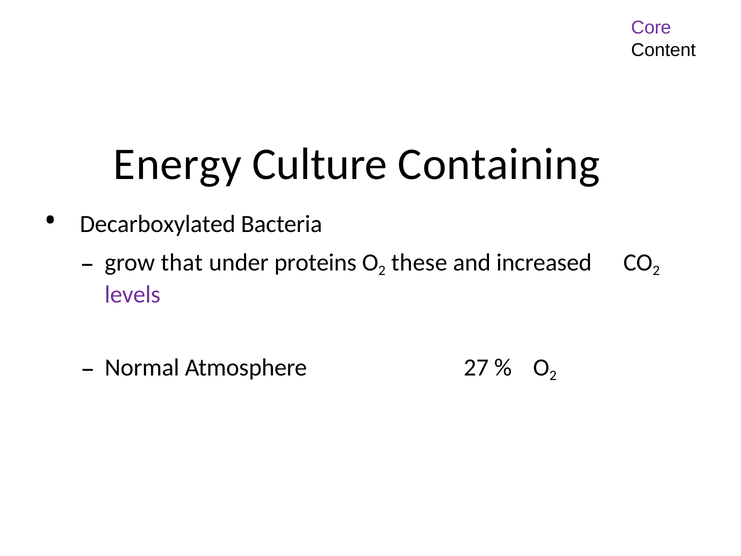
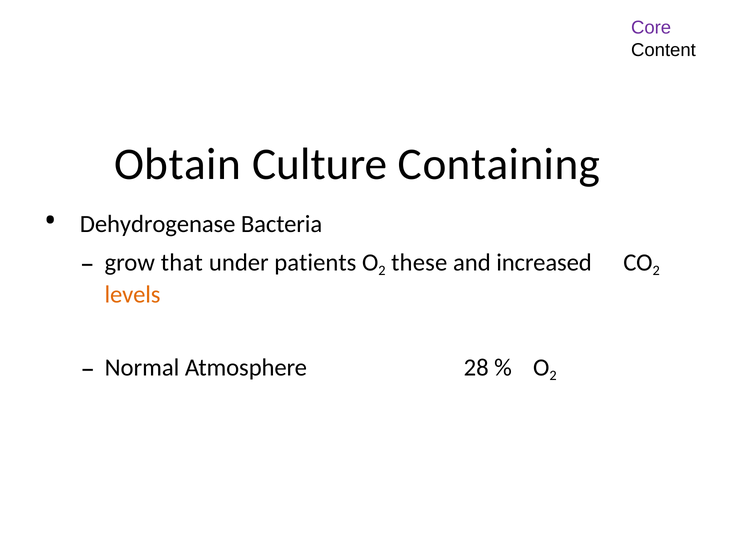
Energy: Energy -> Obtain
Decarboxylated: Decarboxylated -> Dehydrogenase
proteins: proteins -> patients
levels colour: purple -> orange
27: 27 -> 28
